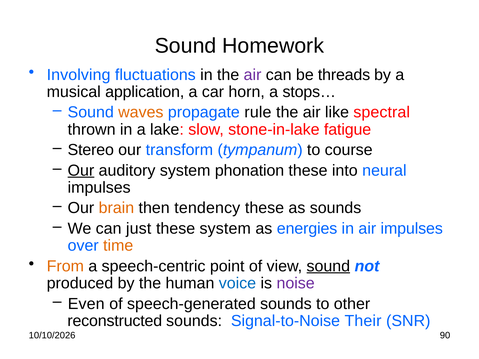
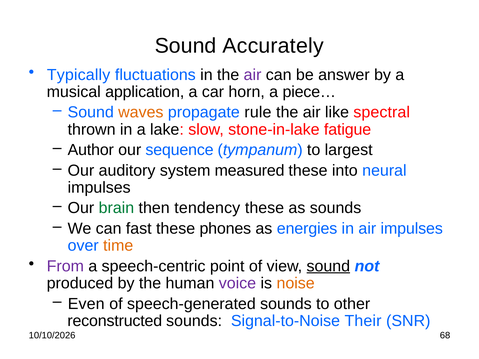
Homework: Homework -> Accurately
Involving: Involving -> Typically
threads: threads -> answer
stops…: stops… -> piece…
Stereo: Stereo -> Author
transform: transform -> sequence
course: course -> largest
Our at (81, 171) underline: present -> none
phonation: phonation -> measured
brain colour: orange -> green
just: just -> fast
these system: system -> phones
From colour: orange -> purple
voice colour: blue -> purple
noise colour: purple -> orange
90: 90 -> 68
